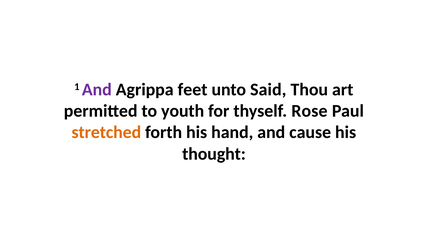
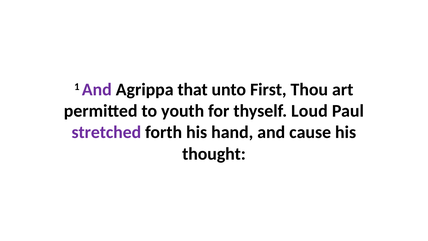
feet: feet -> that
Said: Said -> First
Rose: Rose -> Loud
stretched colour: orange -> purple
